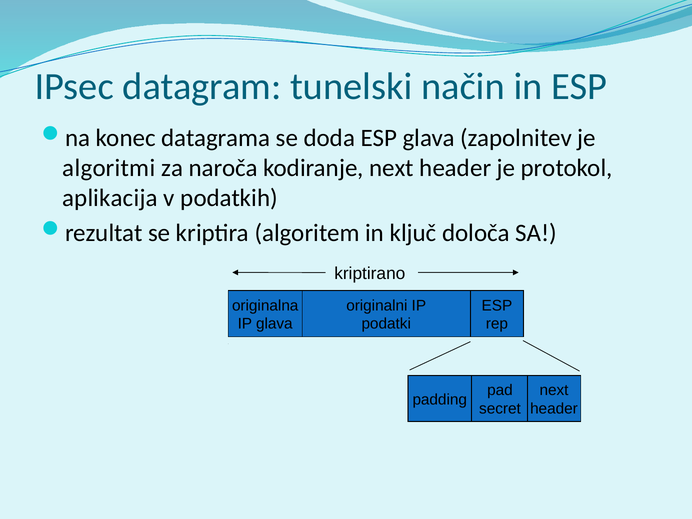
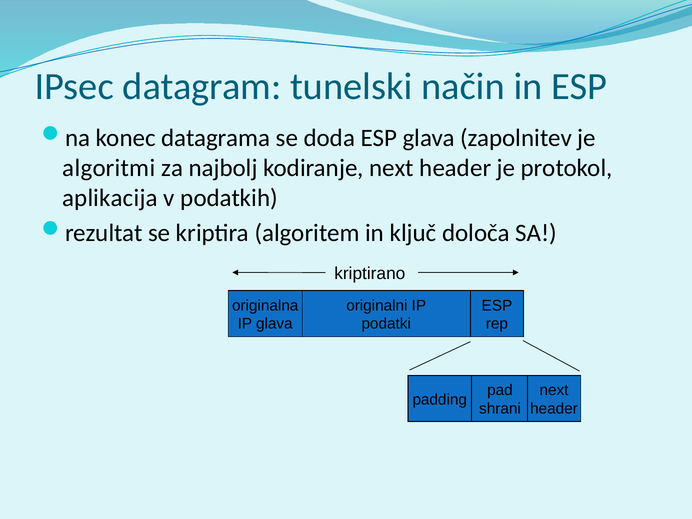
naroča: naroča -> najbolj
secret: secret -> shrani
